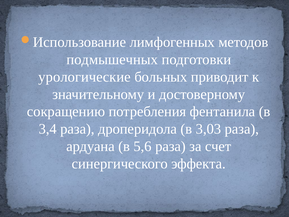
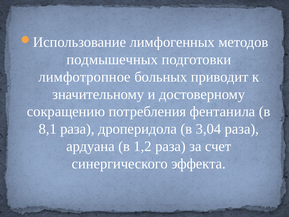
урологические: урологические -> лимфотропное
3,4: 3,4 -> 8,1
3,03: 3,03 -> 3,04
5,6: 5,6 -> 1,2
